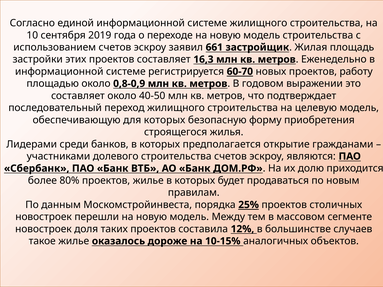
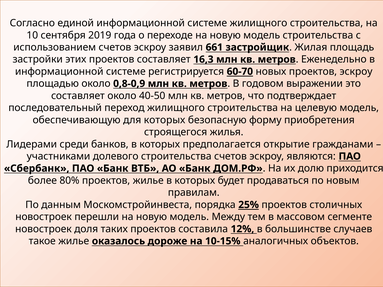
проектов работу: работу -> эскроу
